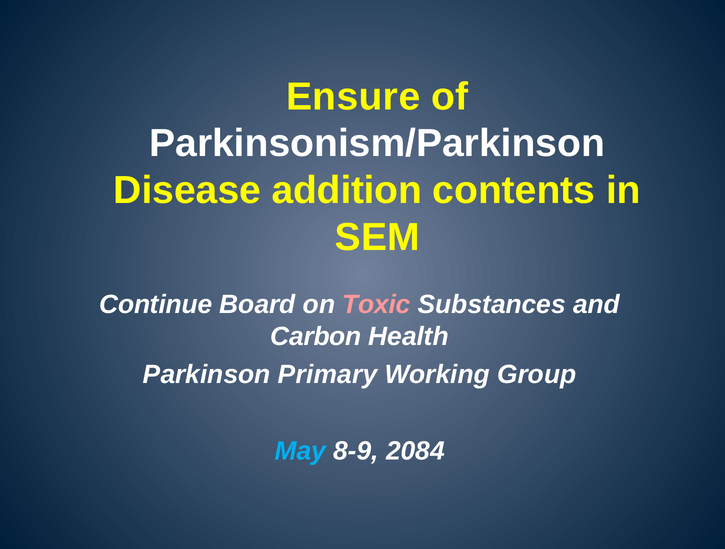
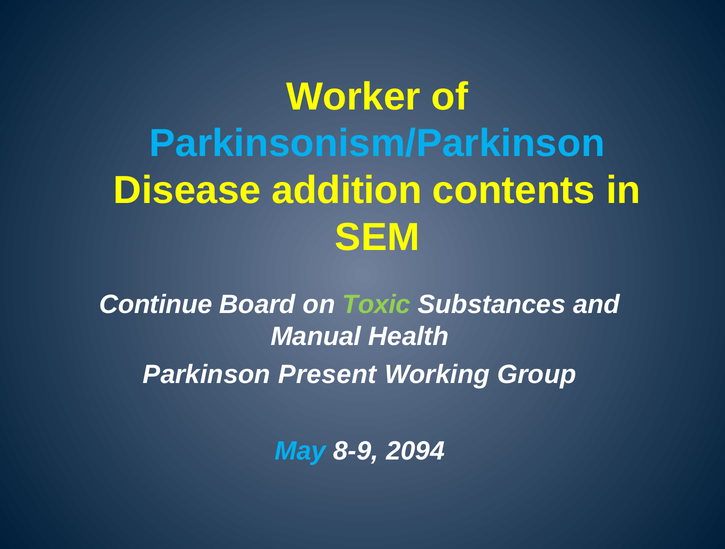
Ensure: Ensure -> Worker
Parkinsonism/Parkinson colour: white -> light blue
Toxic colour: pink -> light green
Carbon: Carbon -> Manual
Primary: Primary -> Present
2084: 2084 -> 2094
